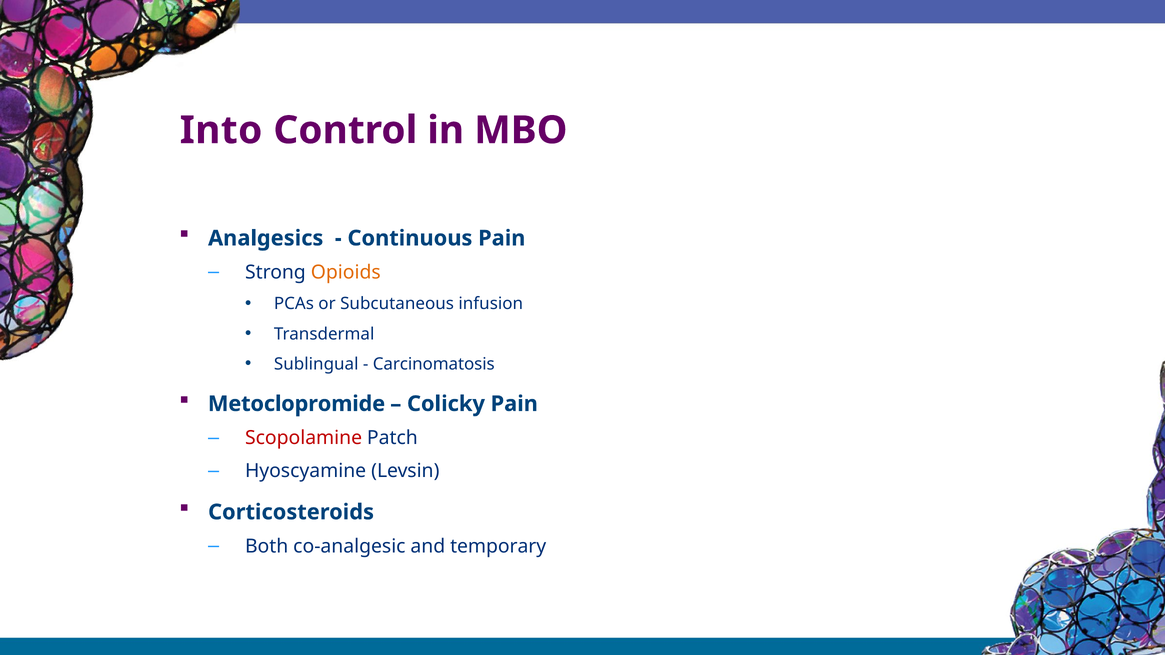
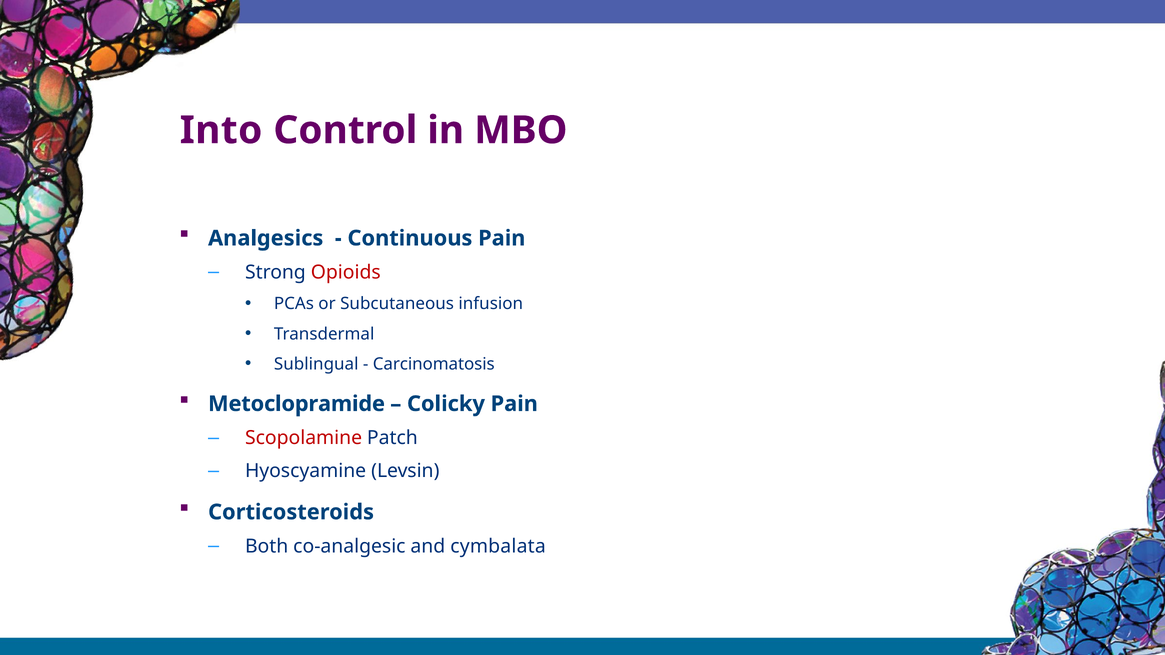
Opioids colour: orange -> red
Metoclopromide: Metoclopromide -> Metoclopramide
temporary: temporary -> cymbalata
